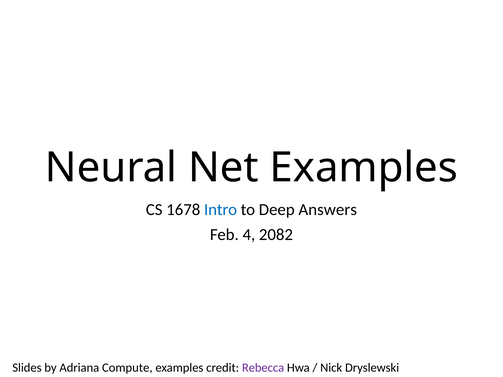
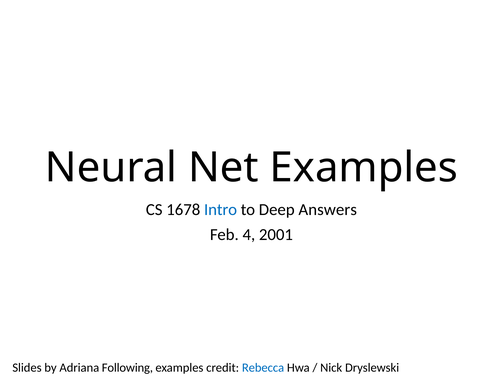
2082: 2082 -> 2001
Compute: Compute -> Following
Rebecca colour: purple -> blue
